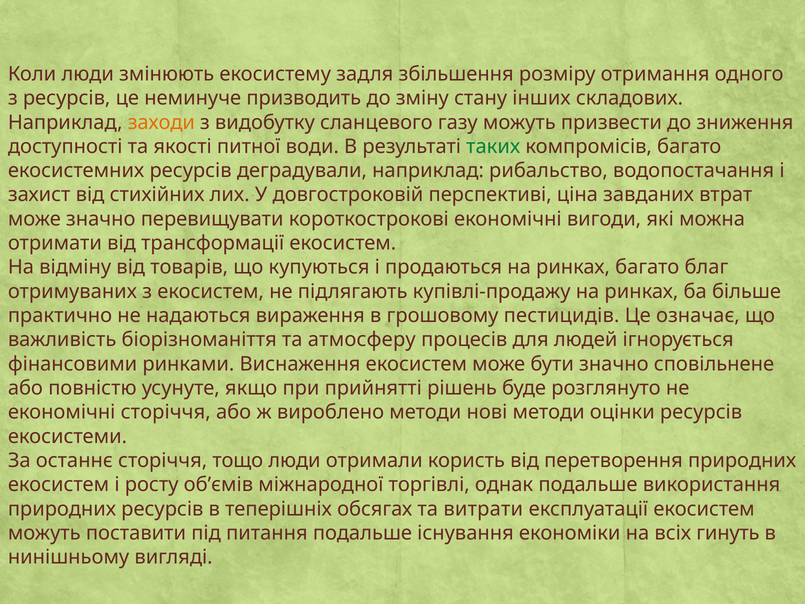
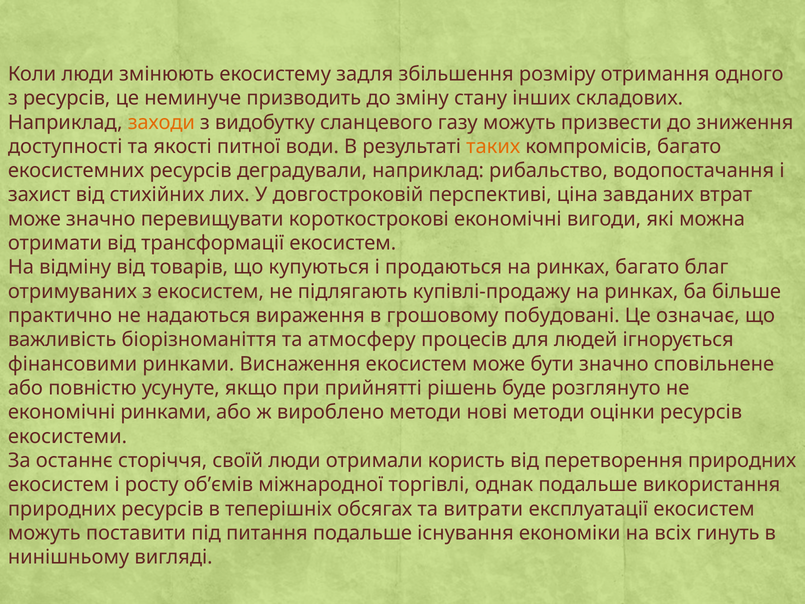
таких colour: green -> orange
пестицидів: пестицидів -> побудовані
економічні сторіччя: сторіччя -> ринками
тощо: тощо -> своїй
